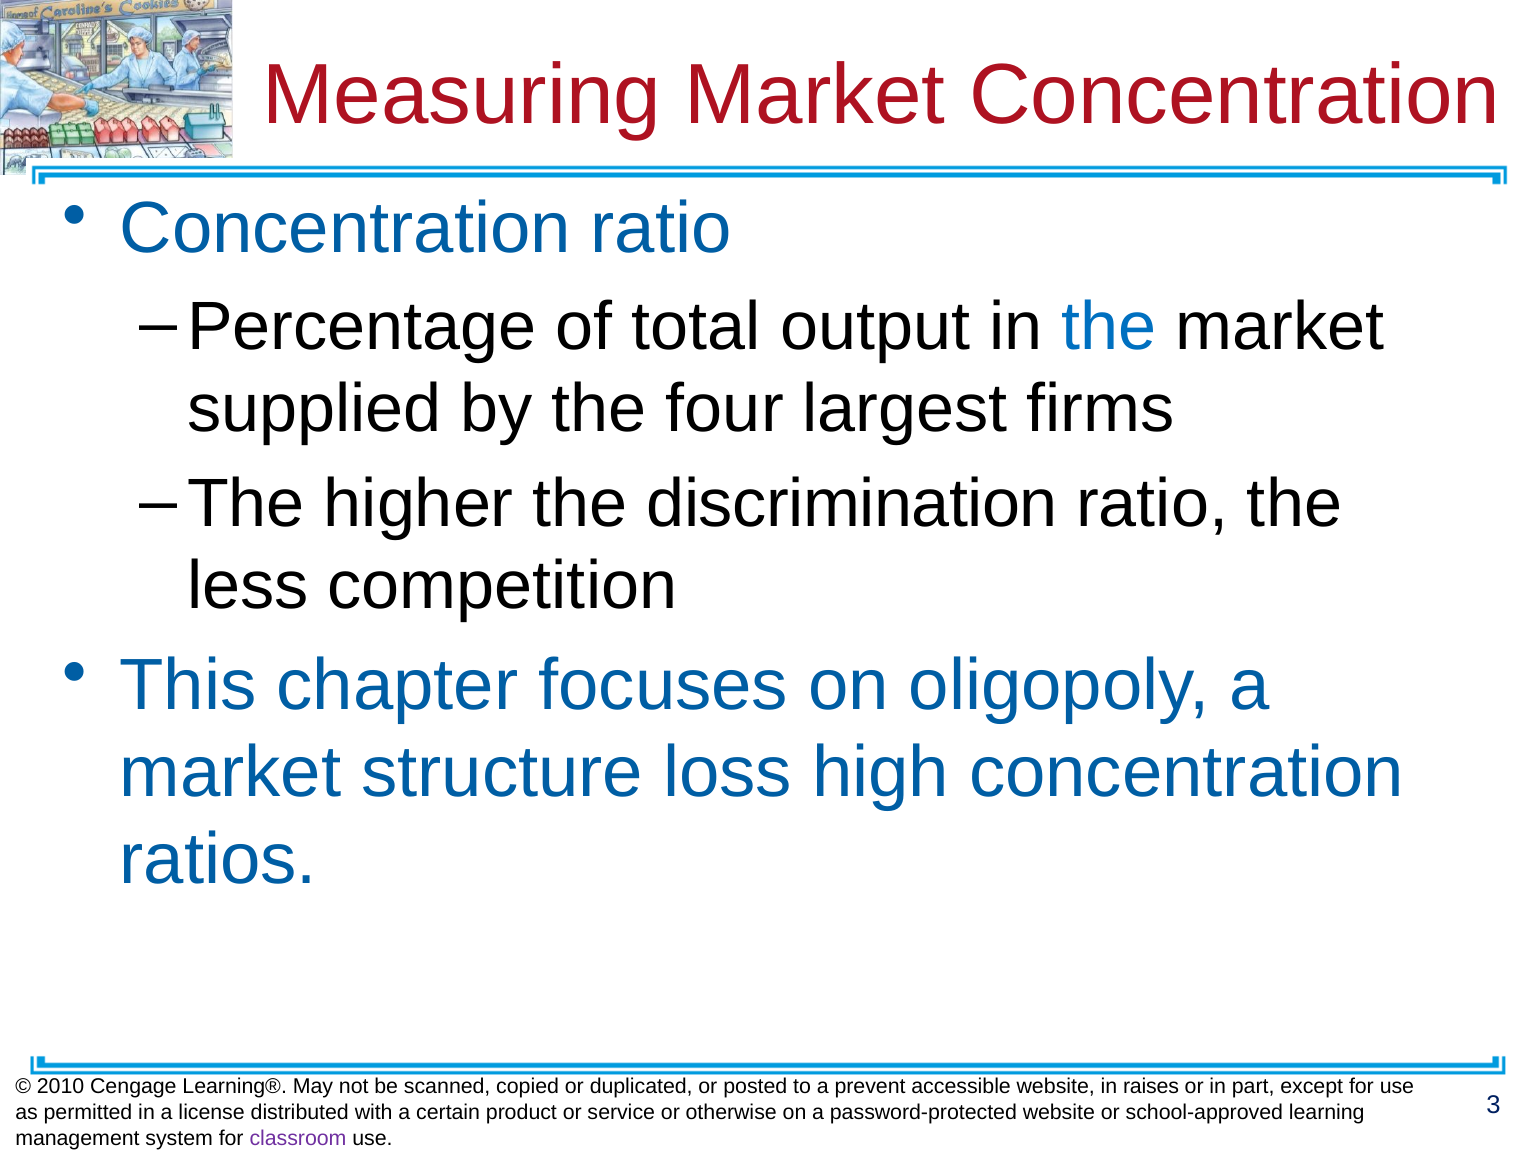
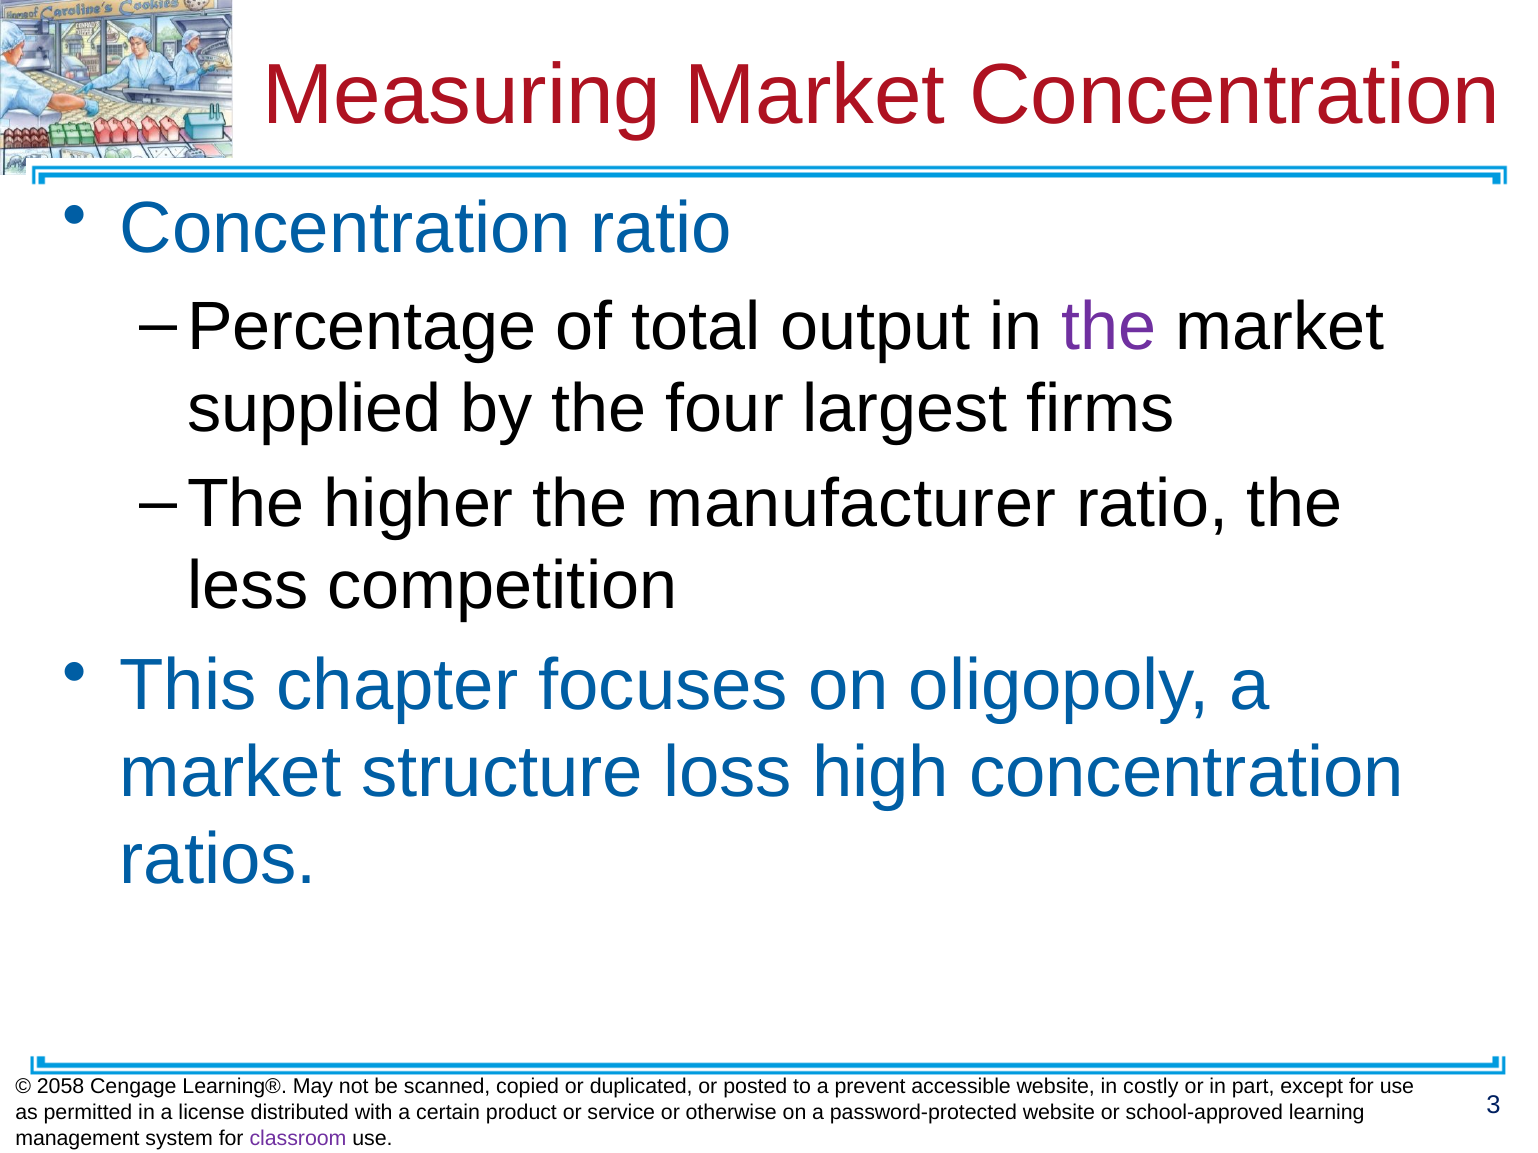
the at (1109, 327) colour: blue -> purple
discrimination: discrimination -> manufacturer
2010: 2010 -> 2058
raises: raises -> costly
